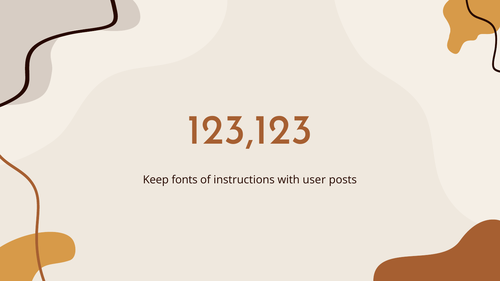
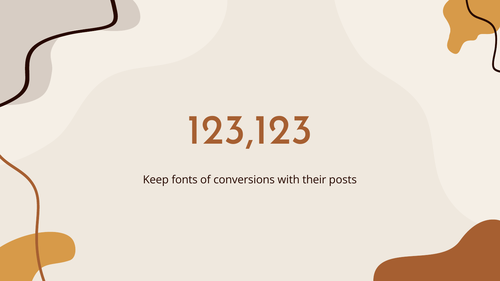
instructions: instructions -> conversions
user: user -> their
